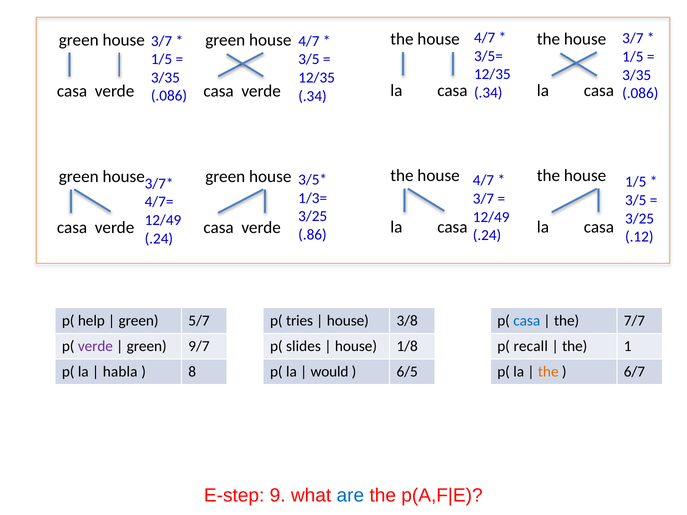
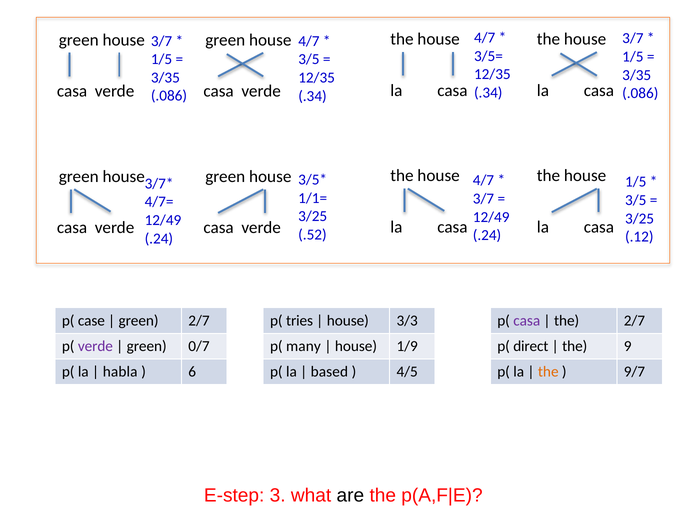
1/3=: 1/3= -> 1/1=
.86: .86 -> .52
help: help -> case
green 5/7: 5/7 -> 2/7
3/8: 3/8 -> 3/3
casa at (527, 321) colour: blue -> purple
the 7/7: 7/7 -> 2/7
9/7: 9/7 -> 0/7
slides: slides -> many
1/8: 1/8 -> 1/9
recall: recall -> direct
1: 1 -> 9
8: 8 -> 6
would: would -> based
6/5: 6/5 -> 4/5
6/7: 6/7 -> 9/7
9: 9 -> 3
are colour: blue -> black
